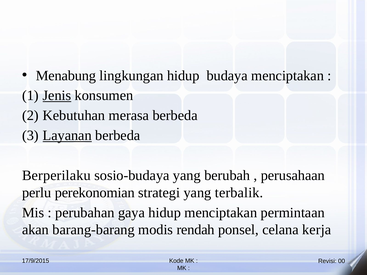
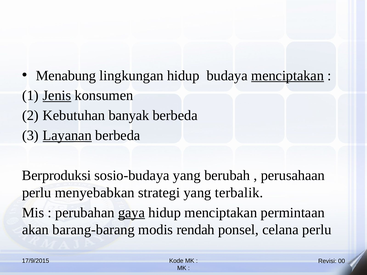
menciptakan at (288, 76) underline: none -> present
merasa: merasa -> banyak
Berperilaku: Berperilaku -> Berproduksi
perekonomian: perekonomian -> menyebabkan
gaya underline: none -> present
celana kerja: kerja -> perlu
